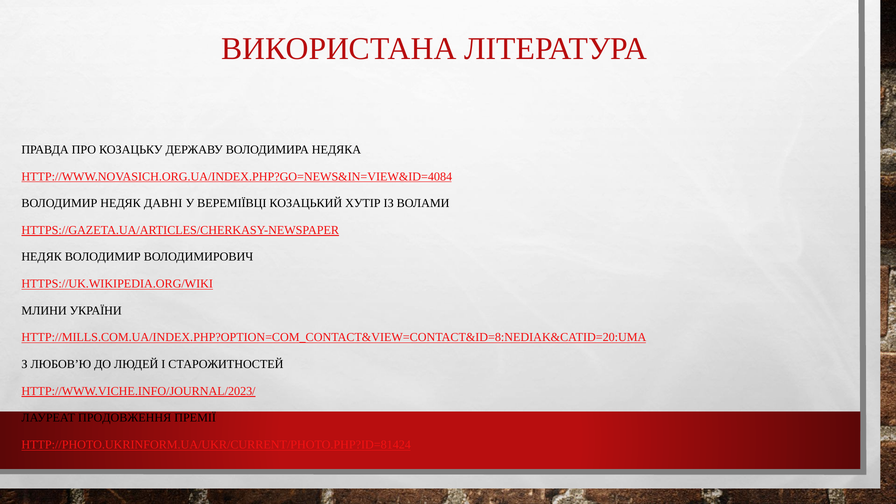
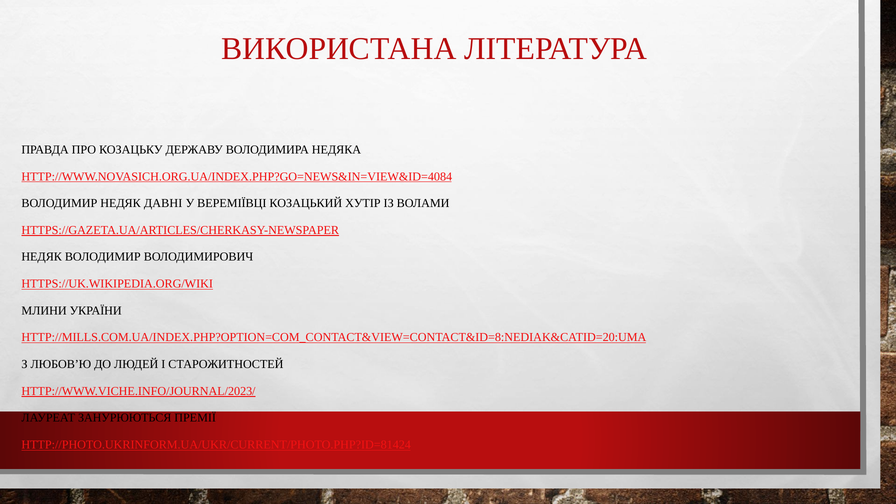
ПРОДОВЖЕННЯ: ПРОДОВЖЕННЯ -> ЗАНУРЮЮТЬСЯ
